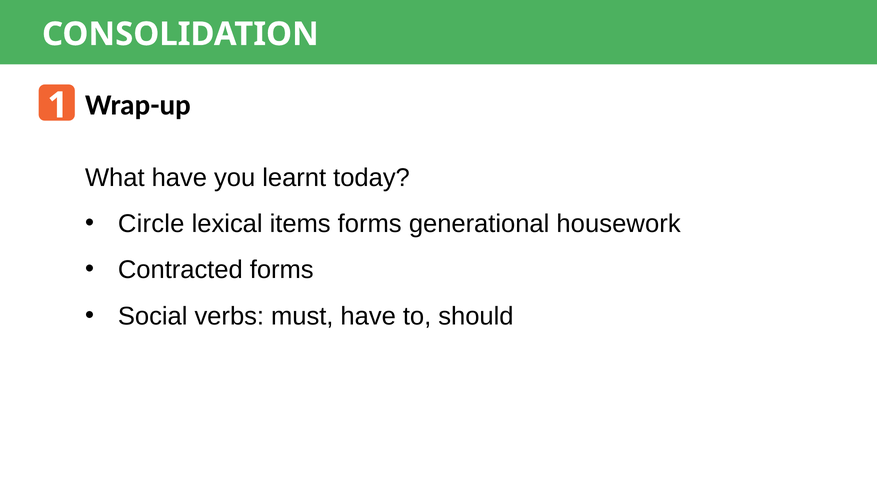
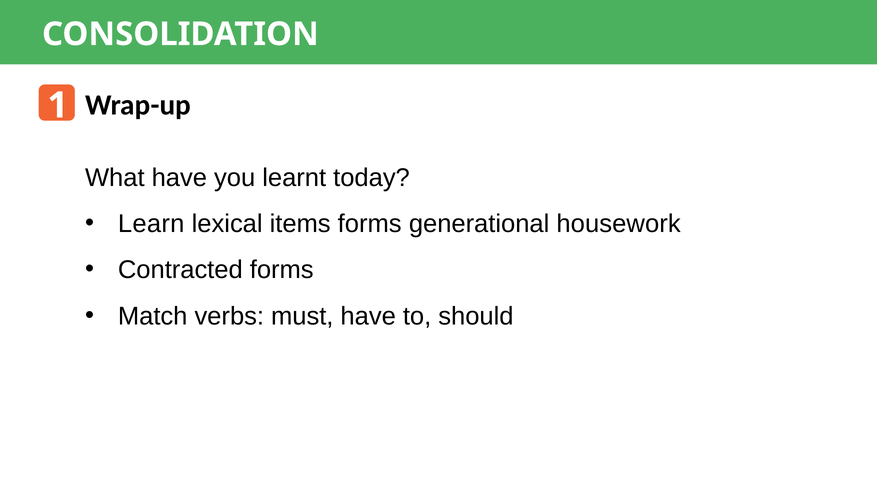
Circle: Circle -> Learn
Social: Social -> Match
